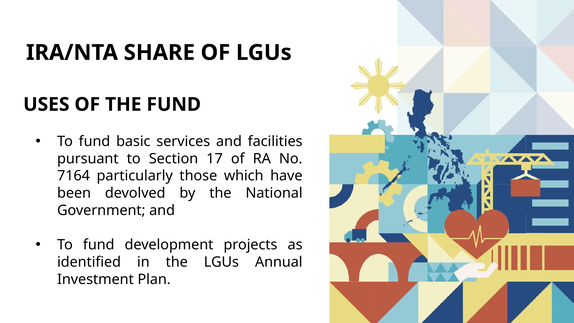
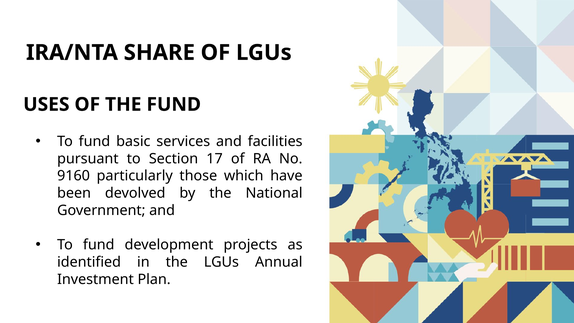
7164: 7164 -> 9160
